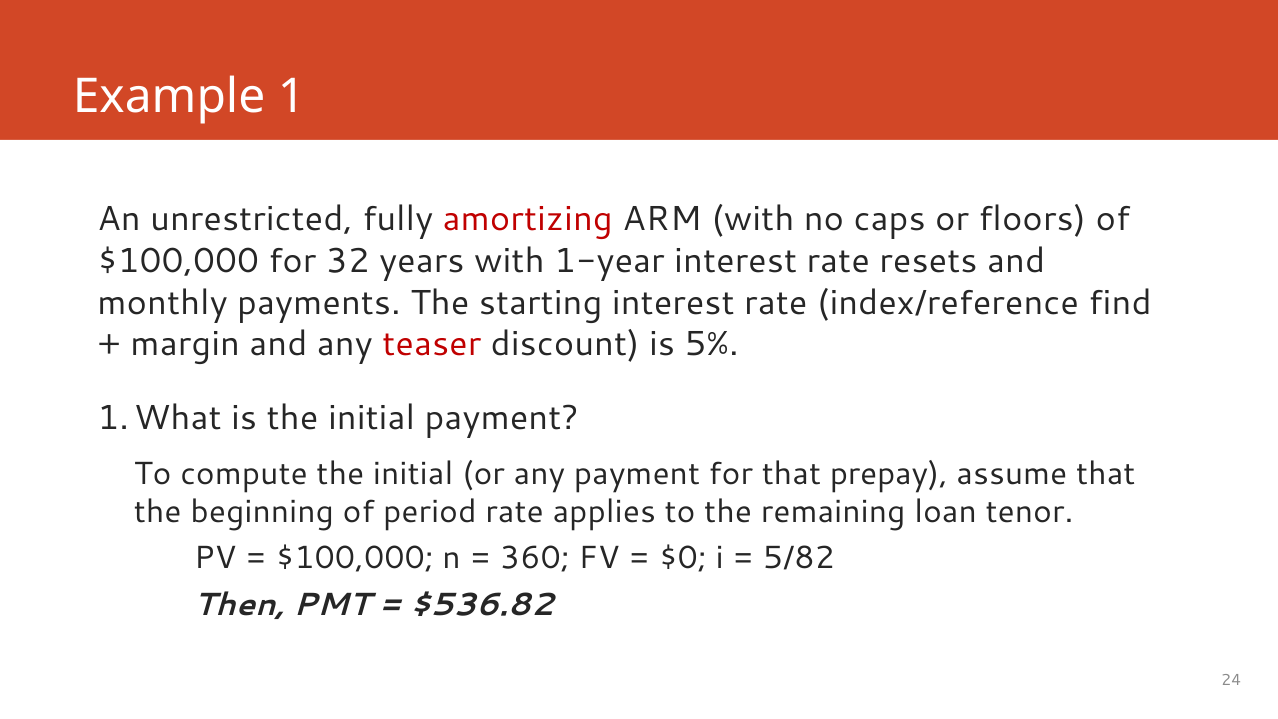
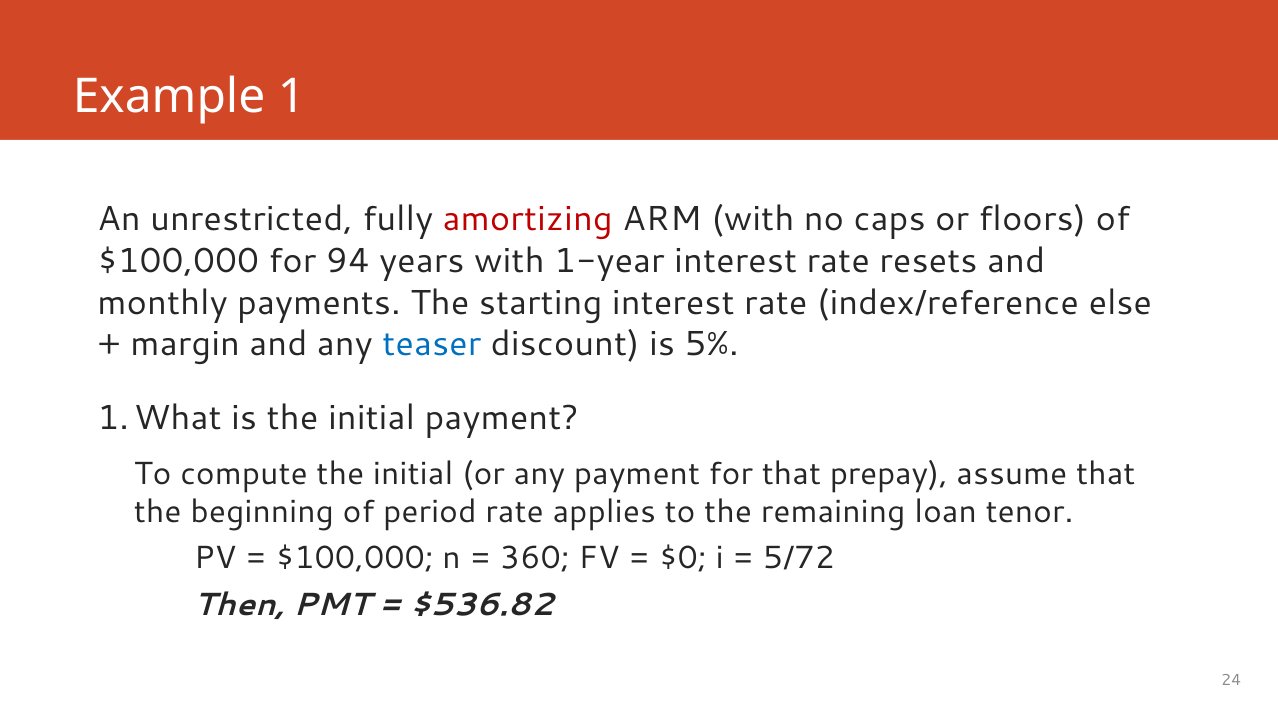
32: 32 -> 94
find: find -> else
teaser colour: red -> blue
5/82: 5/82 -> 5/72
